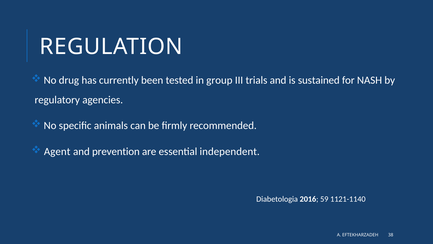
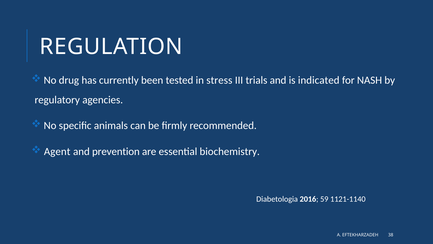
group: group -> stress
sustained: sustained -> indicated
independent: independent -> biochemistry
